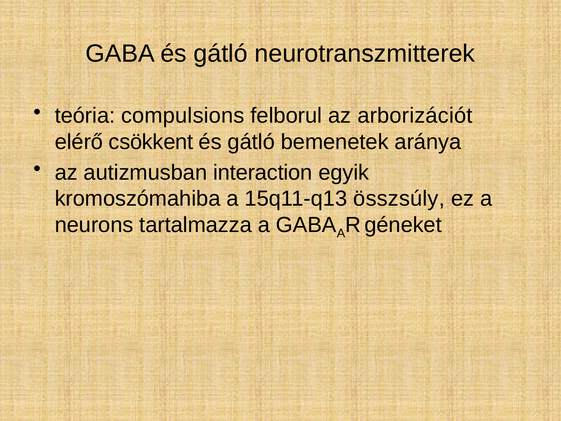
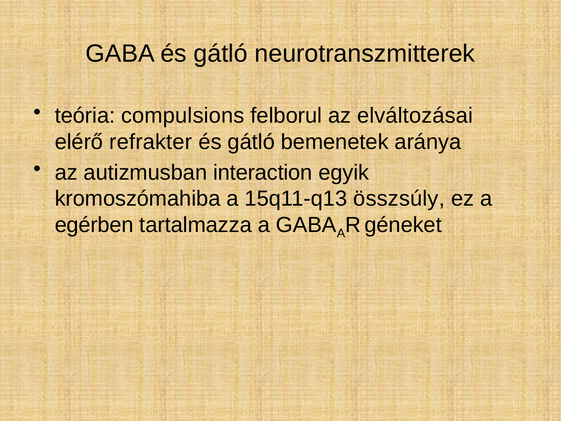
arborizációt: arborizációt -> elváltozásai
csökkent: csökkent -> refrakter
neurons: neurons -> egérben
